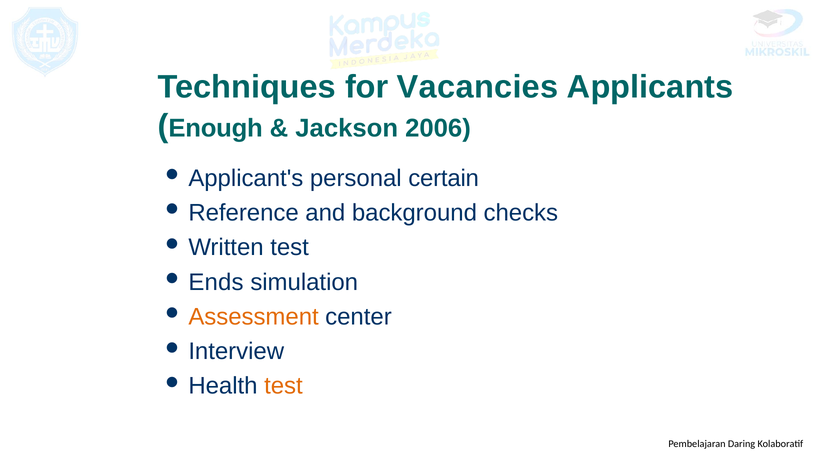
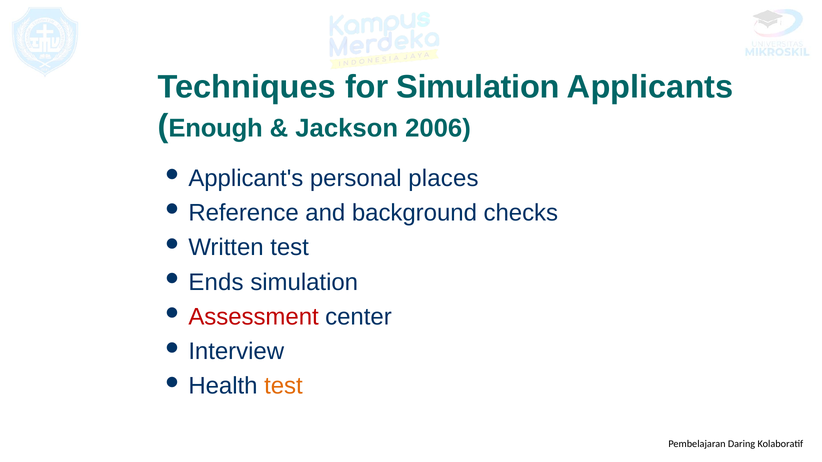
for Vacancies: Vacancies -> Simulation
certain: certain -> places
Assessment colour: orange -> red
